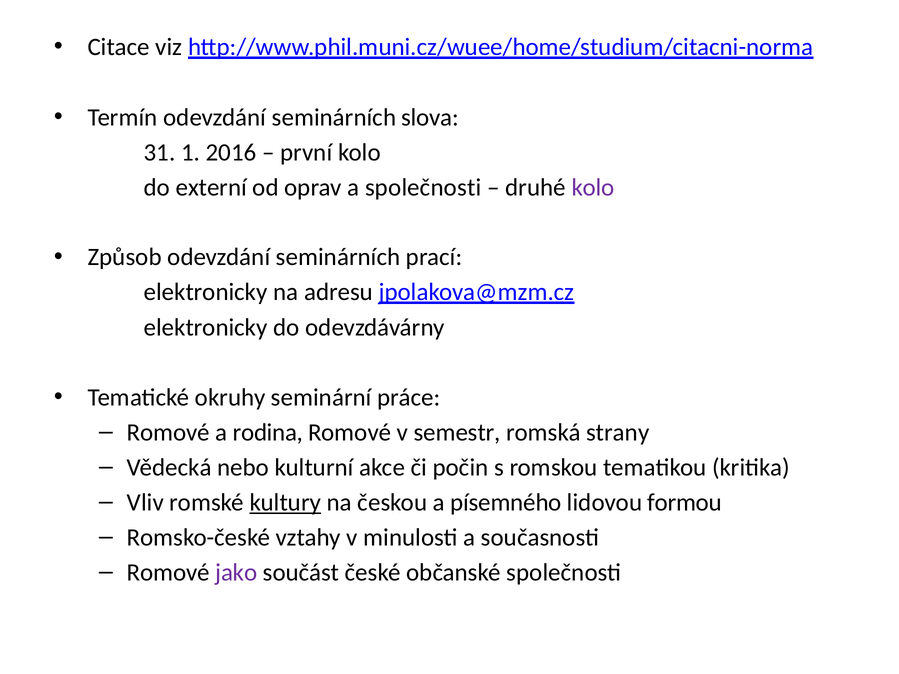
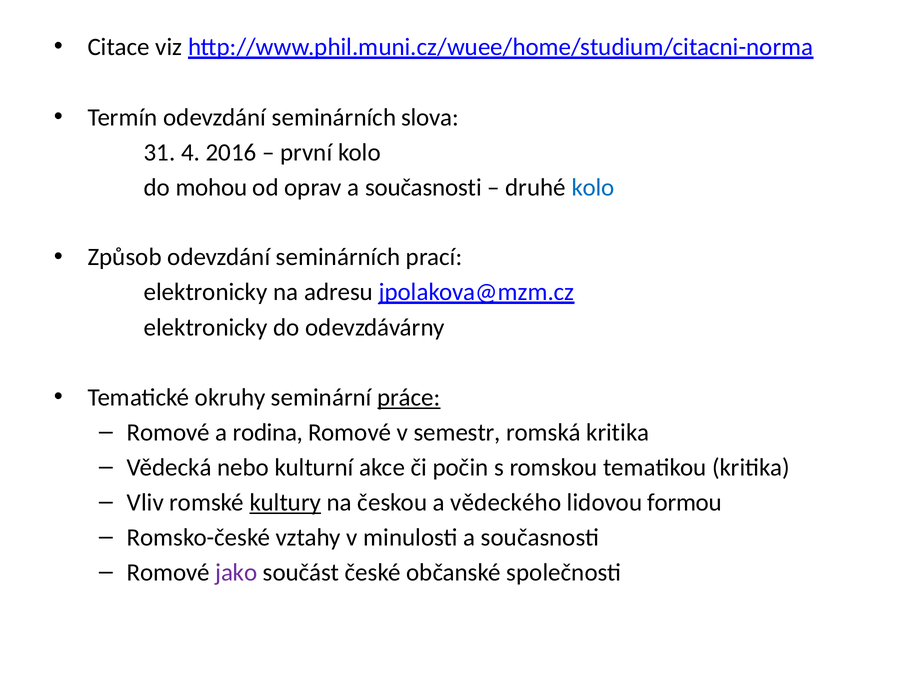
1: 1 -> 4
externí: externí -> mohou
oprav a společnosti: společnosti -> současnosti
kolo at (593, 187) colour: purple -> blue
práce underline: none -> present
romská strany: strany -> kritika
písemného: písemného -> vědeckého
